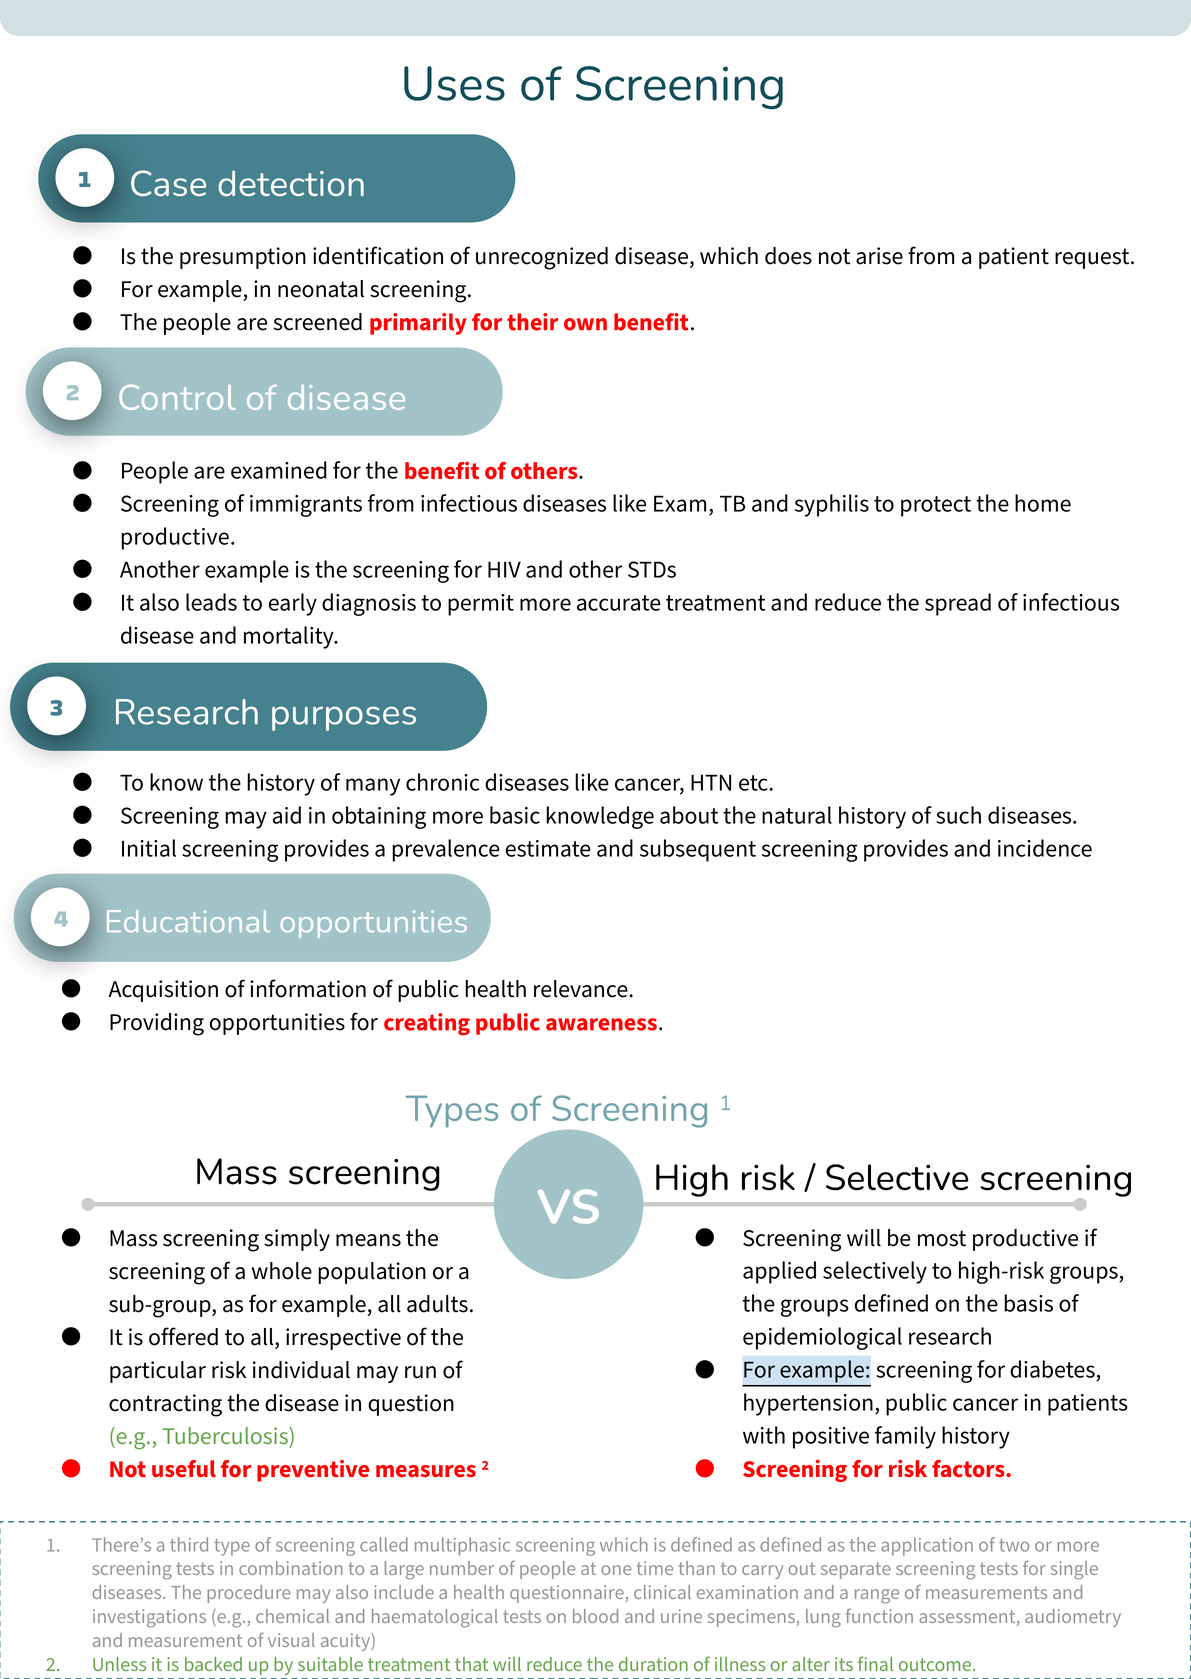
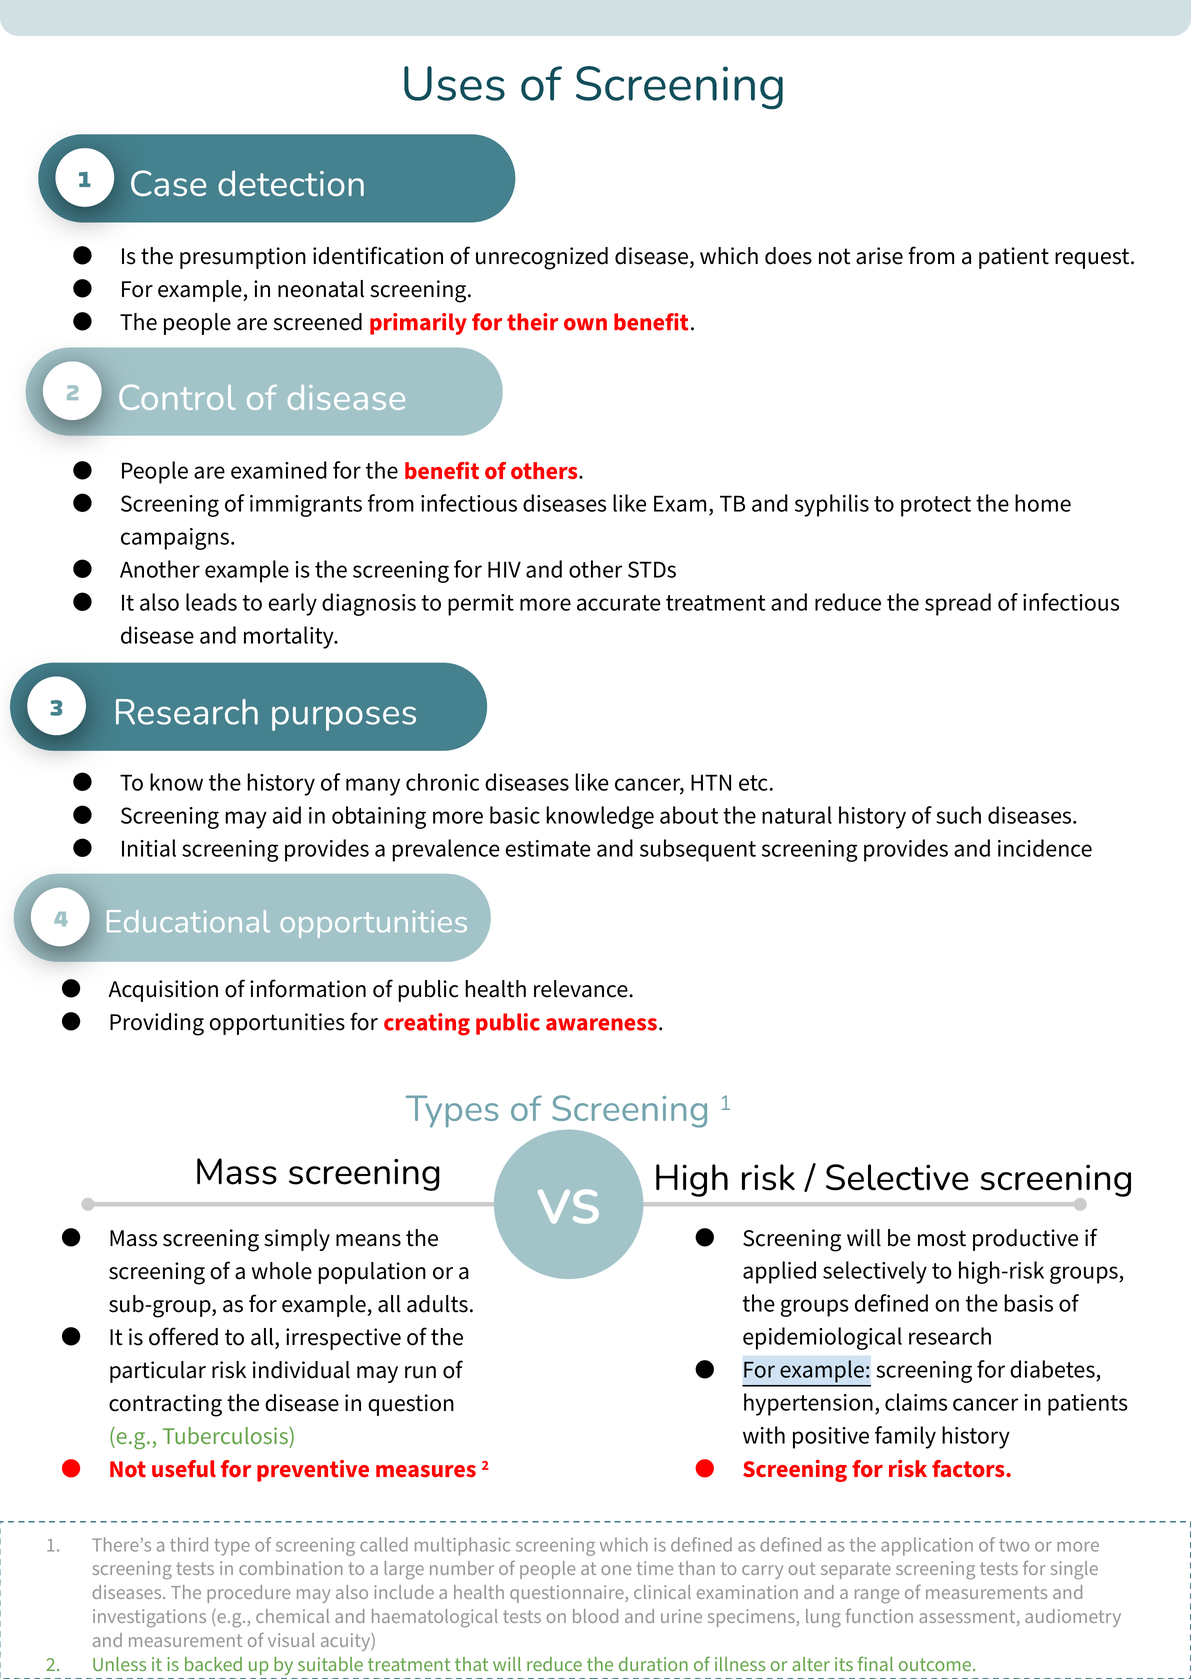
productive at (178, 537): productive -> campaigns
hypertension public: public -> claims
